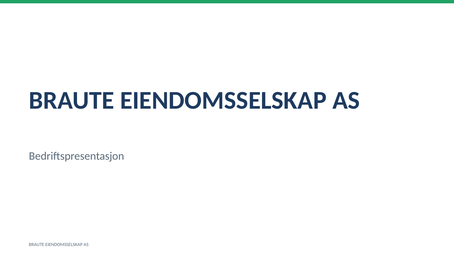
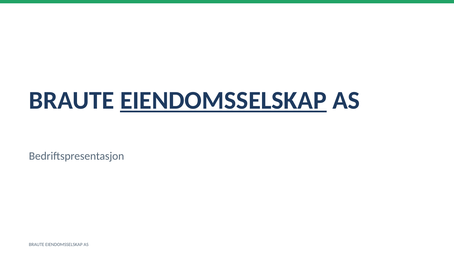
EIENDOMSSELSKAP at (223, 101) underline: none -> present
